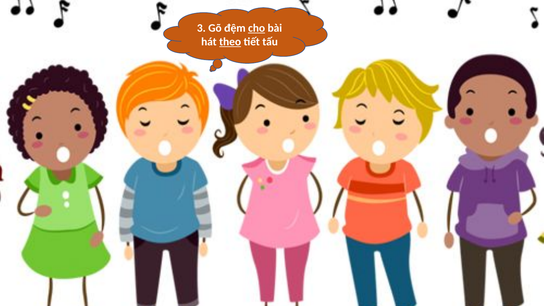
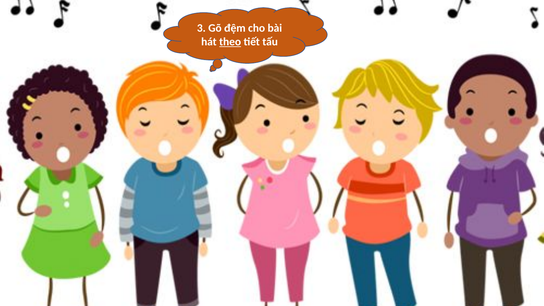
cho underline: present -> none
